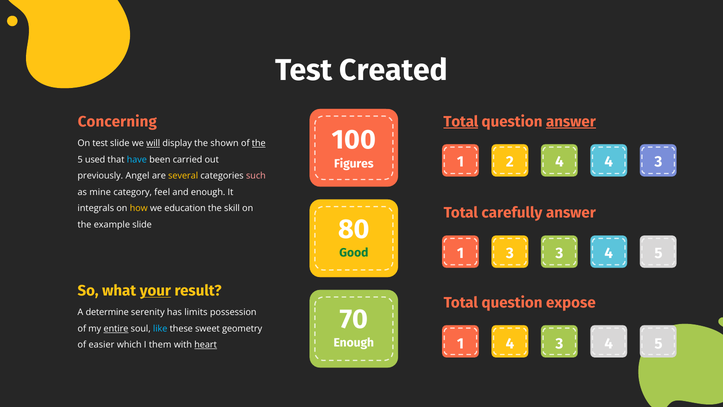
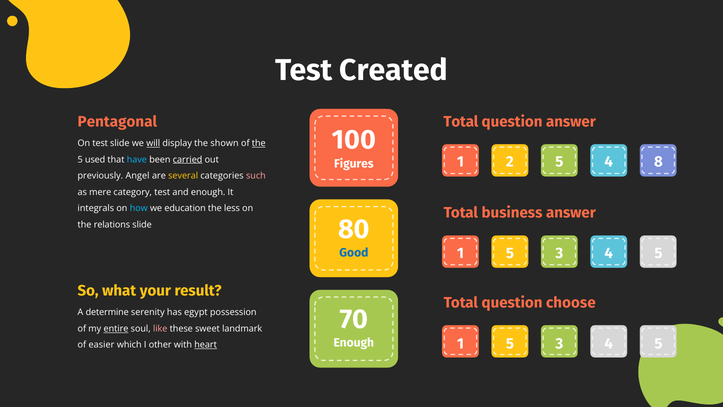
Concerning: Concerning -> Pentagonal
Total at (461, 122) underline: present -> none
answer at (571, 122) underline: present -> none
2 4: 4 -> 5
3 at (658, 162): 3 -> 8
carried underline: none -> present
mine: mine -> mere
category feel: feel -> test
how colour: yellow -> light blue
skill: skill -> less
carefully: carefully -> business
example: example -> relations
3 at (510, 253): 3 -> 5
Good colour: green -> blue
your underline: present -> none
expose: expose -> choose
limits: limits -> egypt
like colour: light blue -> pink
geometry: geometry -> landmark
4 at (510, 343): 4 -> 5
them: them -> other
